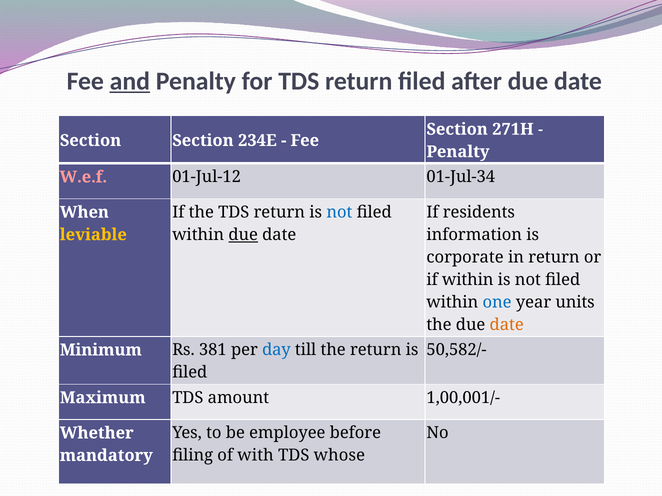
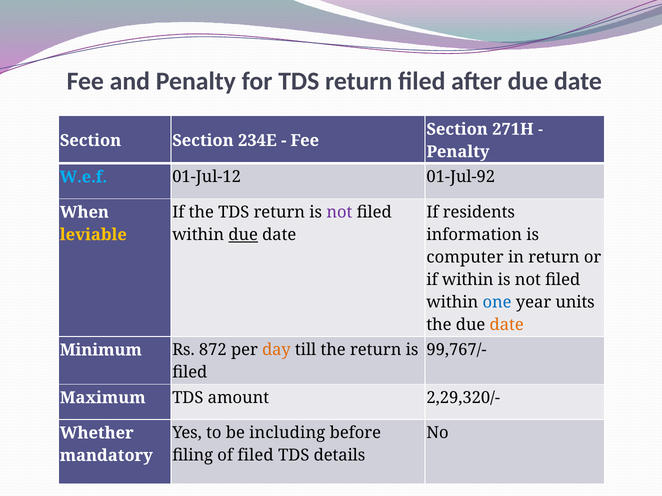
and underline: present -> none
W.e.f colour: pink -> light blue
01-Jul-34: 01-Jul-34 -> 01-Jul-92
not at (339, 212) colour: blue -> purple
corporate: corporate -> computer
381: 381 -> 872
day colour: blue -> orange
50,582/-: 50,582/- -> 99,767/-
1,00,001/-: 1,00,001/- -> 2,29,320/-
employee: employee -> including
of with: with -> filed
whose: whose -> details
